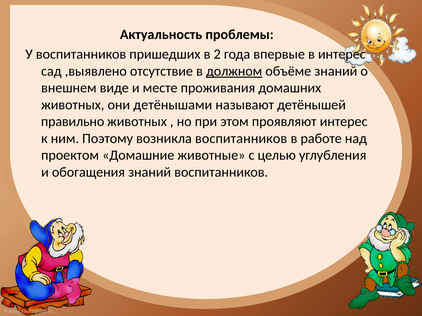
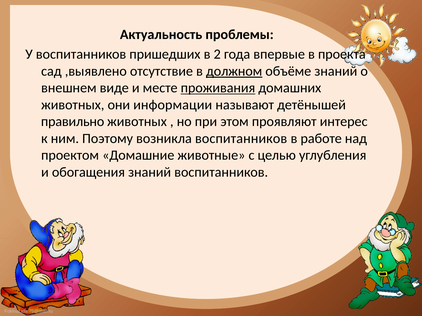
в интерес: интерес -> проекта
проживания underline: none -> present
детёнышами: детёнышами -> информации
